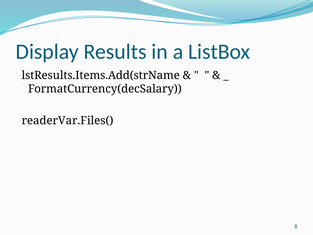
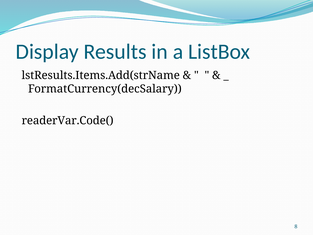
readerVar.Files(: readerVar.Files( -> readerVar.Code(
